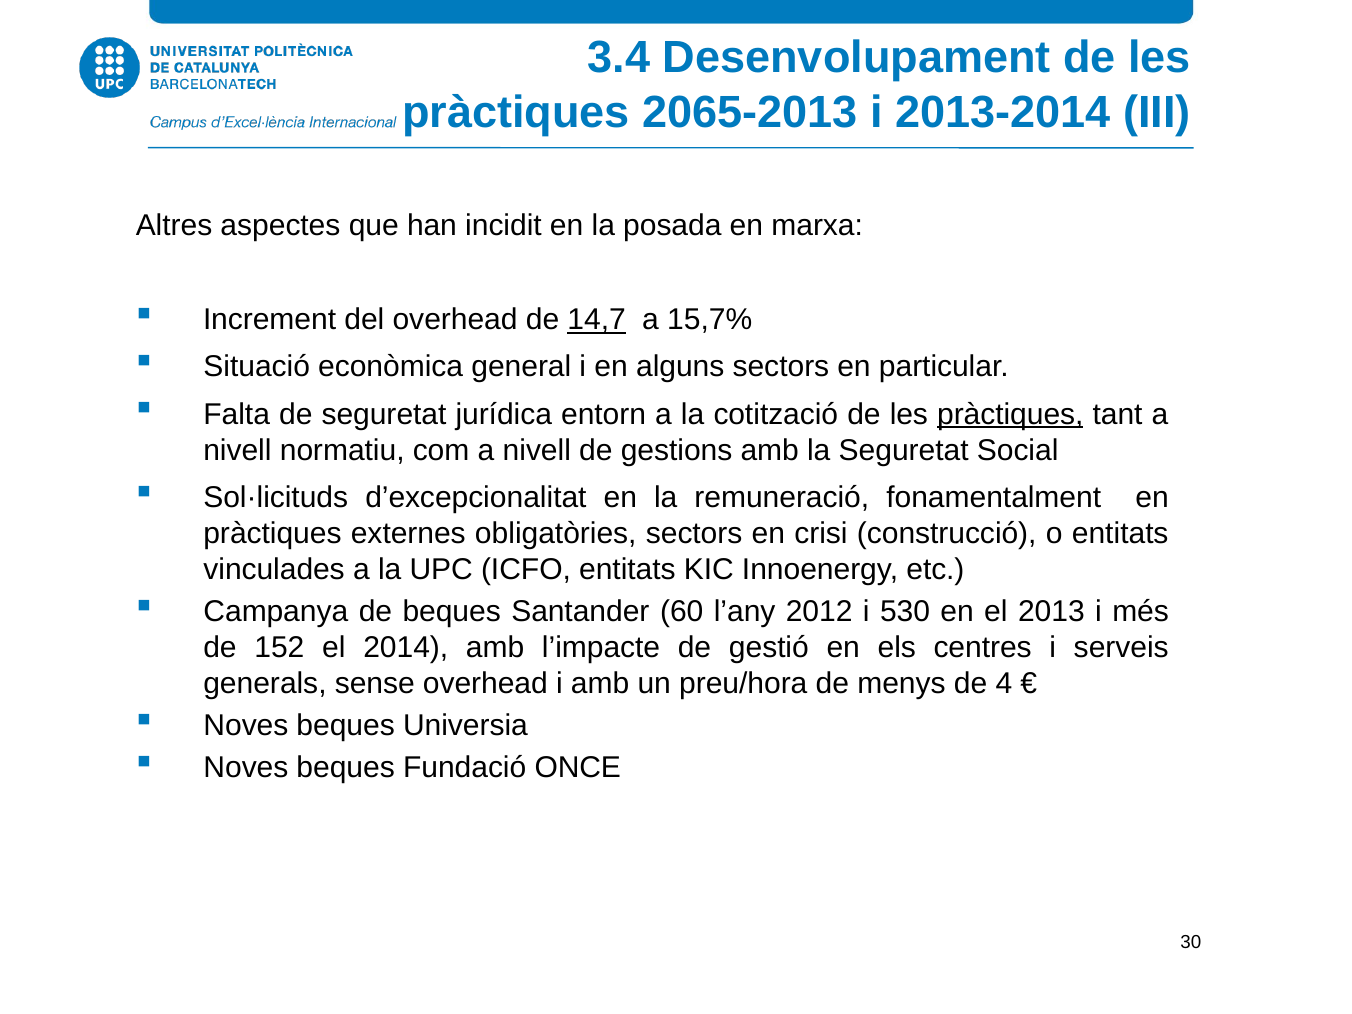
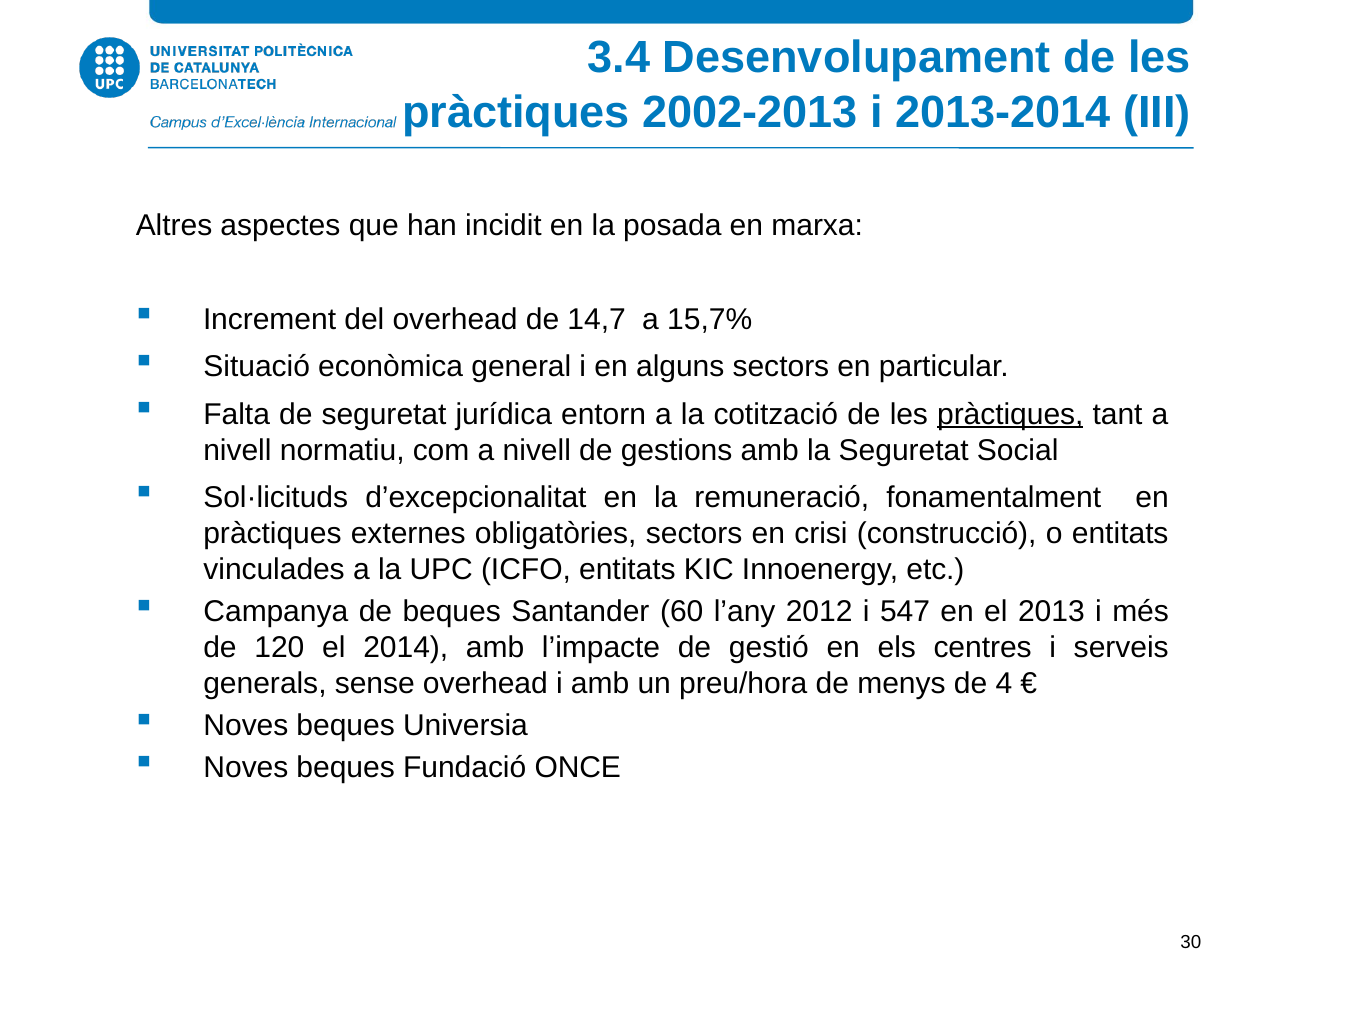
2065-2013: 2065-2013 -> 2002-2013
14,7 underline: present -> none
530: 530 -> 547
152: 152 -> 120
